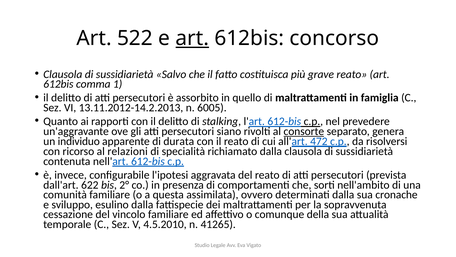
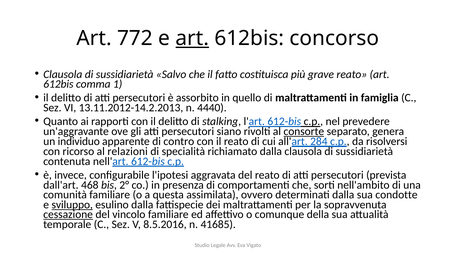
522: 522 -> 772
6005: 6005 -> 4440
durata: durata -> contro
472: 472 -> 284
622: 622 -> 468
cronache: cronache -> condotte
sviluppo underline: none -> present
cessazione underline: none -> present
4.5.2010: 4.5.2010 -> 8.5.2016
41265: 41265 -> 41685
